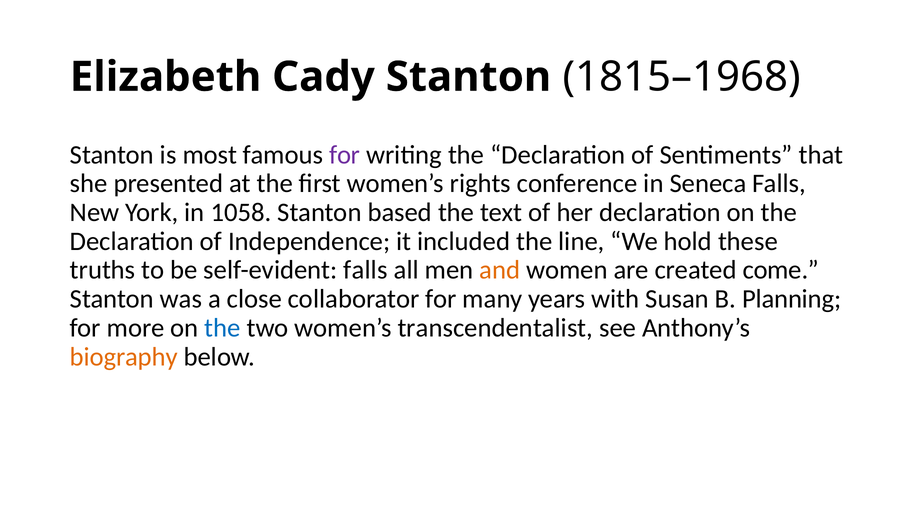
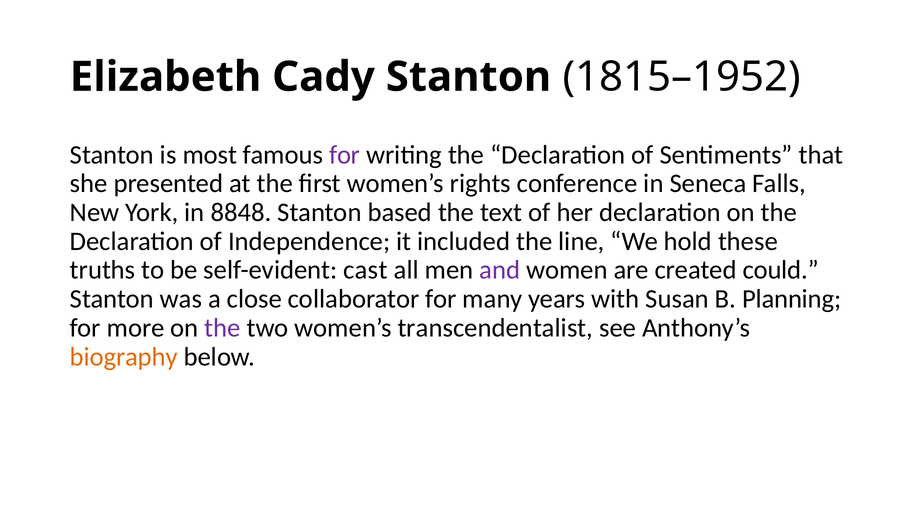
1815–1968: 1815–1968 -> 1815–1952
1058: 1058 -> 8848
self-evident falls: falls -> cast
and colour: orange -> purple
come: come -> could
the at (223, 328) colour: blue -> purple
